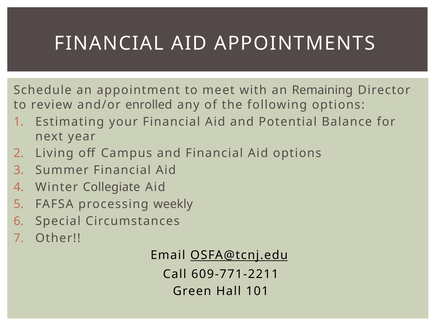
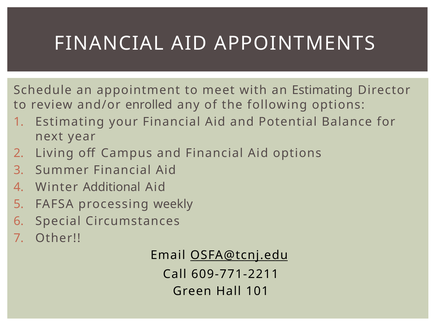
an Remaining: Remaining -> Estimating
Collegiate: Collegiate -> Additional
